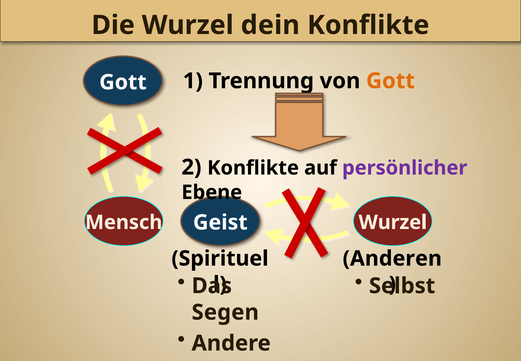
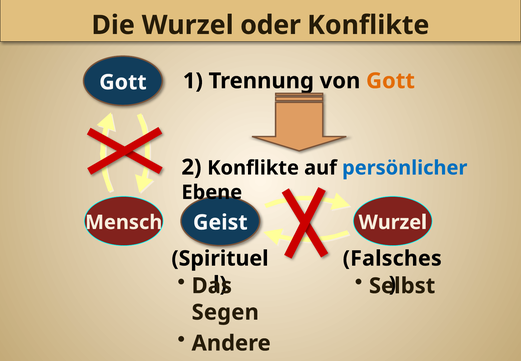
dein: dein -> oder
persönlicher colour: purple -> blue
Anderen: Anderen -> Falsches
